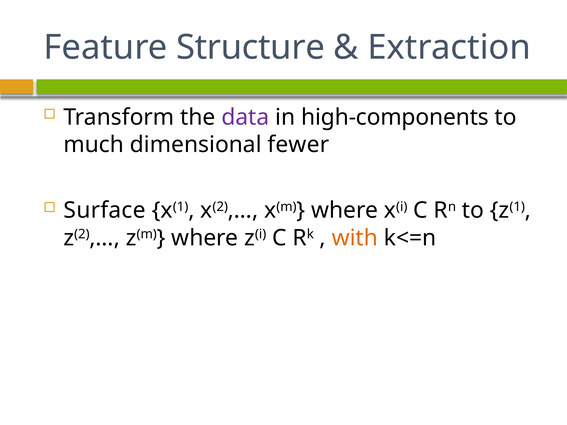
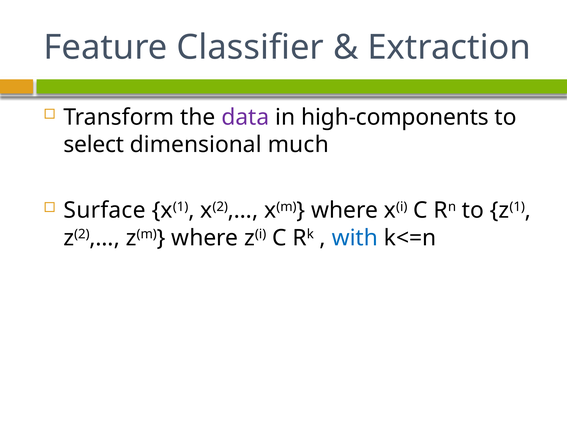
Structure: Structure -> Classifier
much: much -> select
fewer: fewer -> much
with colour: orange -> blue
